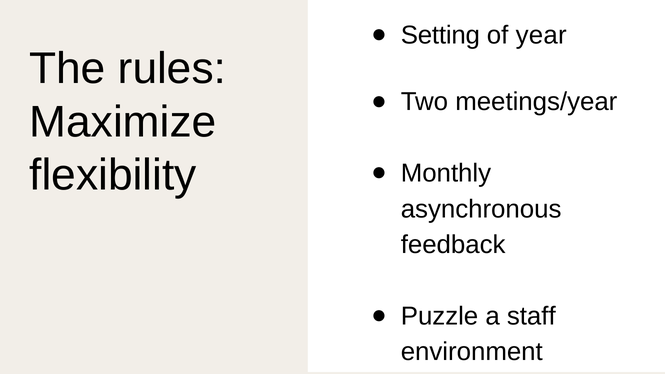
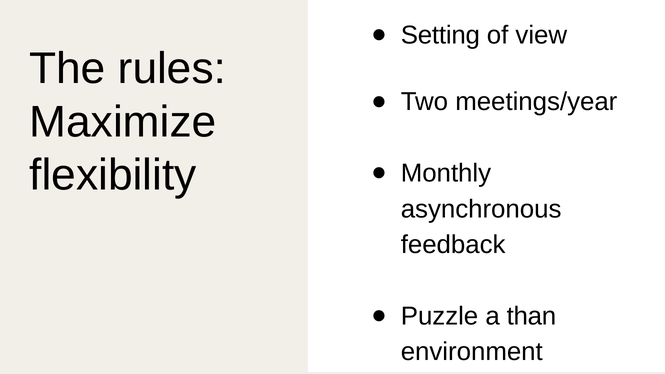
year: year -> view
staff: staff -> than
